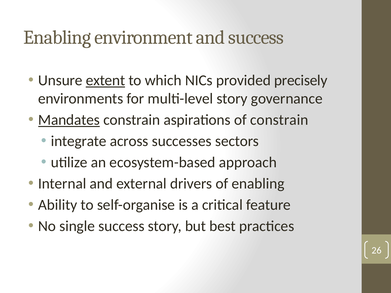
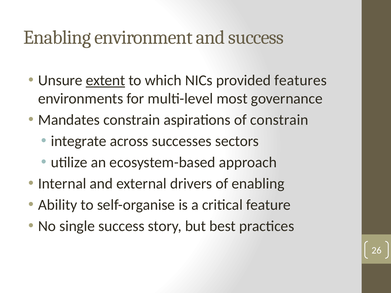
precisely: precisely -> features
multi-level story: story -> most
Mandates underline: present -> none
